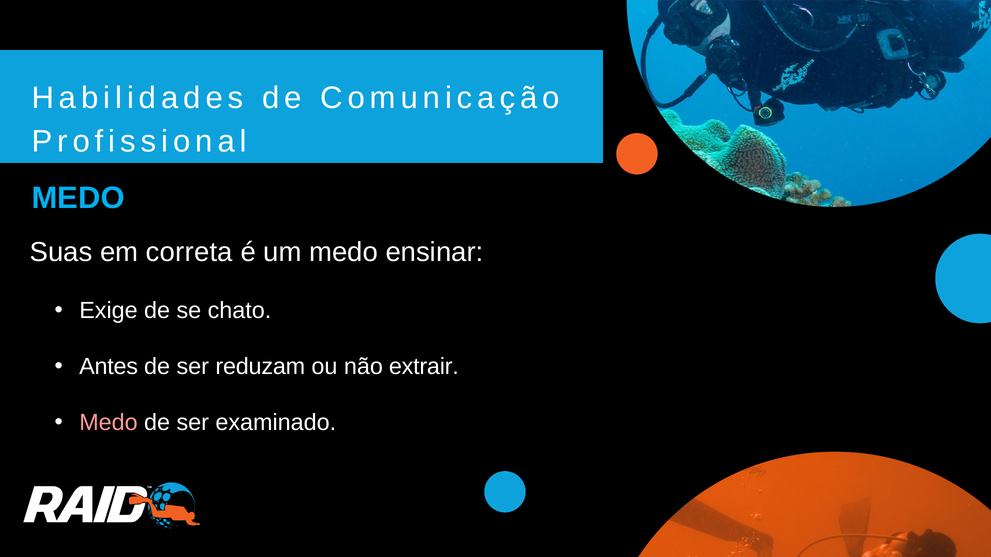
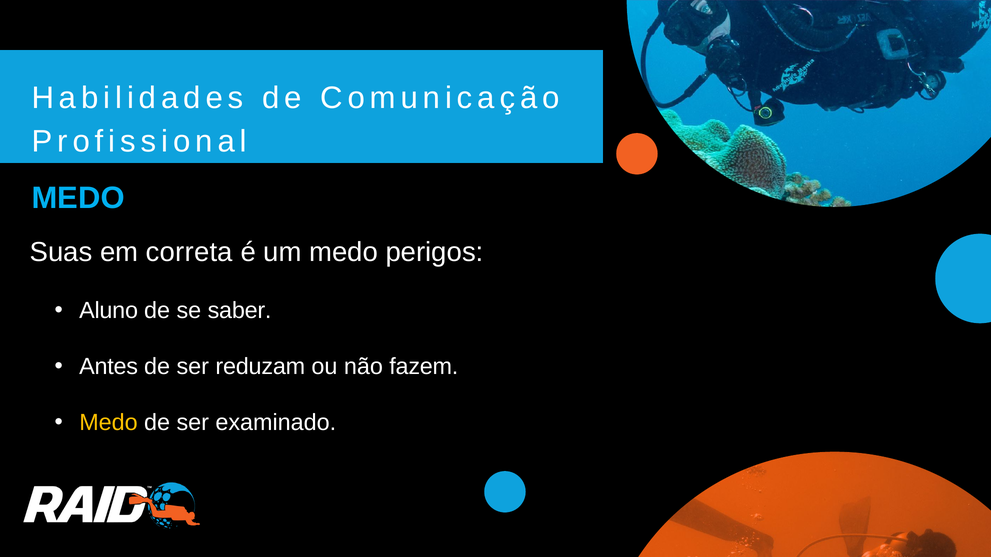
ensinar: ensinar -> perigos
Exige: Exige -> Aluno
chato: chato -> saber
extrair: extrair -> fazem
Medo at (108, 423) colour: pink -> yellow
